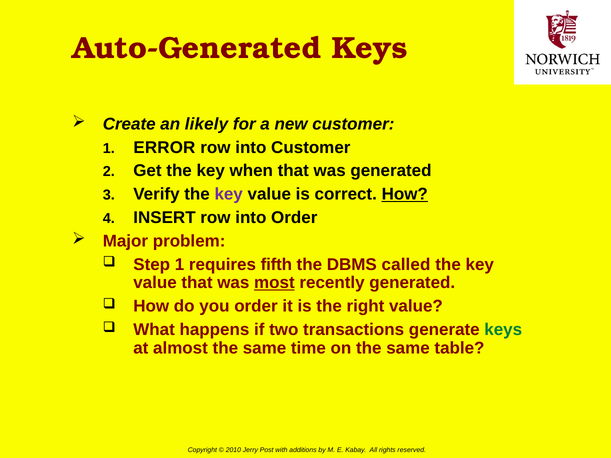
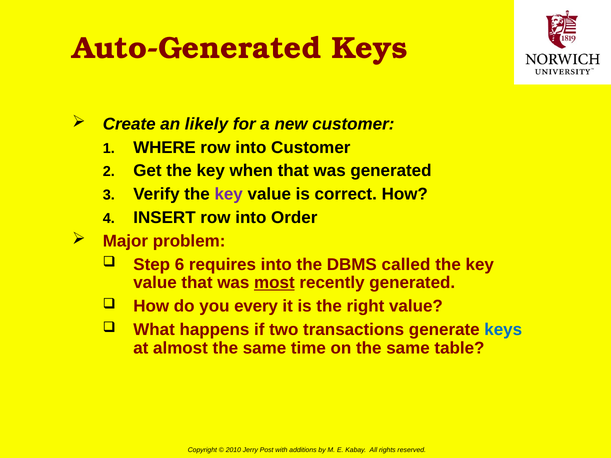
ERROR: ERROR -> WHERE
How at (405, 194) underline: present -> none
Step 1: 1 -> 6
requires fifth: fifth -> into
you order: order -> every
keys at (503, 330) colour: green -> blue
